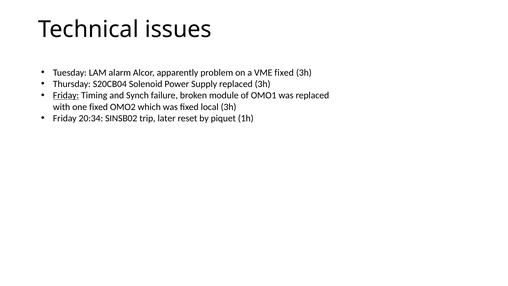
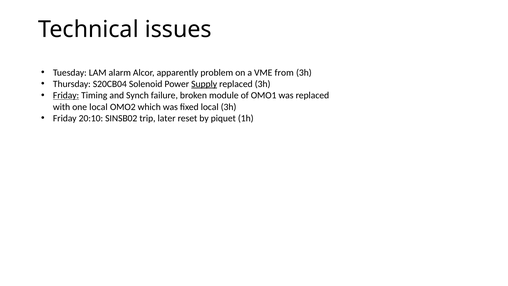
VME fixed: fixed -> from
Supply underline: none -> present
one fixed: fixed -> local
20:34: 20:34 -> 20:10
